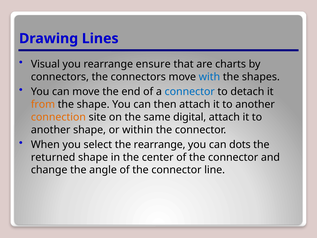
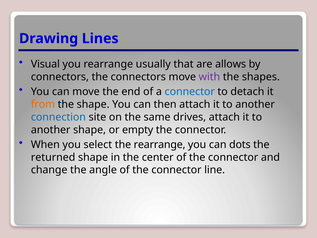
ensure: ensure -> usually
charts: charts -> allows
with colour: blue -> purple
connection colour: orange -> blue
digital: digital -> drives
within: within -> empty
